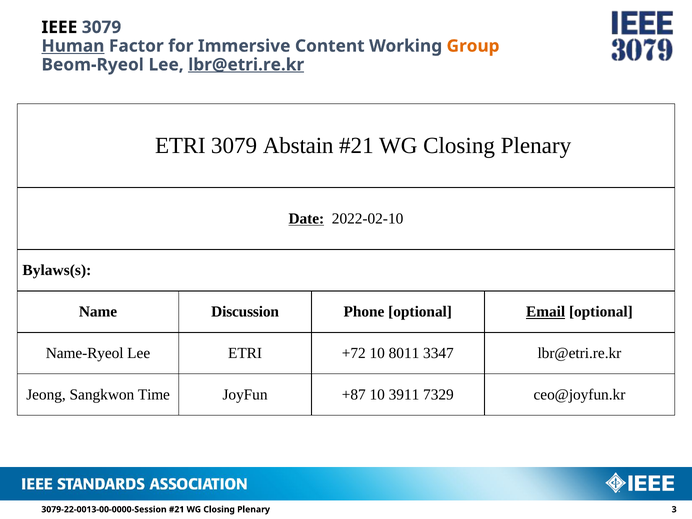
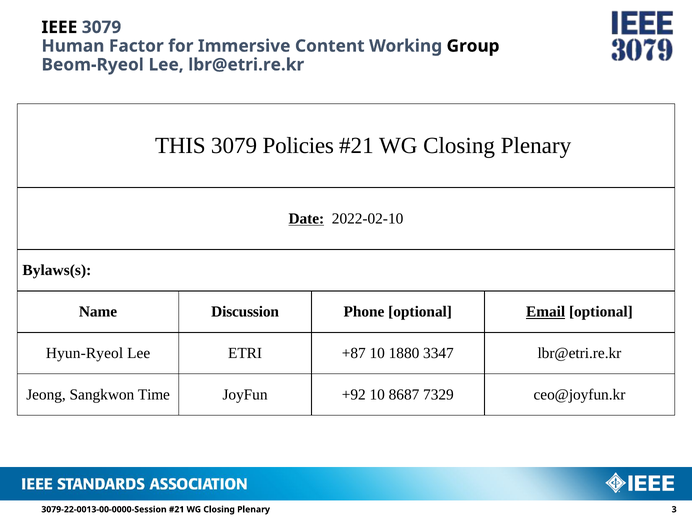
Human underline: present -> none
Group colour: orange -> black
lbr@etri.re.kr at (246, 65) underline: present -> none
ETRI at (180, 146): ETRI -> THIS
Abstain: Abstain -> Policies
Name-Ryeol: Name-Ryeol -> Hyun-Ryeol
+72: +72 -> +87
8011: 8011 -> 1880
+87: +87 -> +92
3911: 3911 -> 8687
